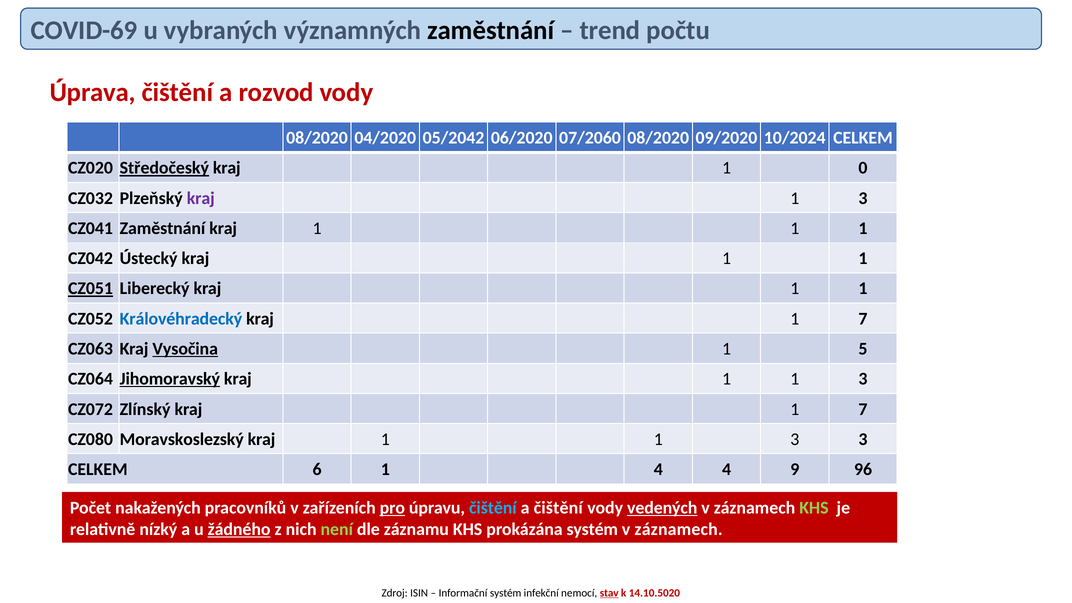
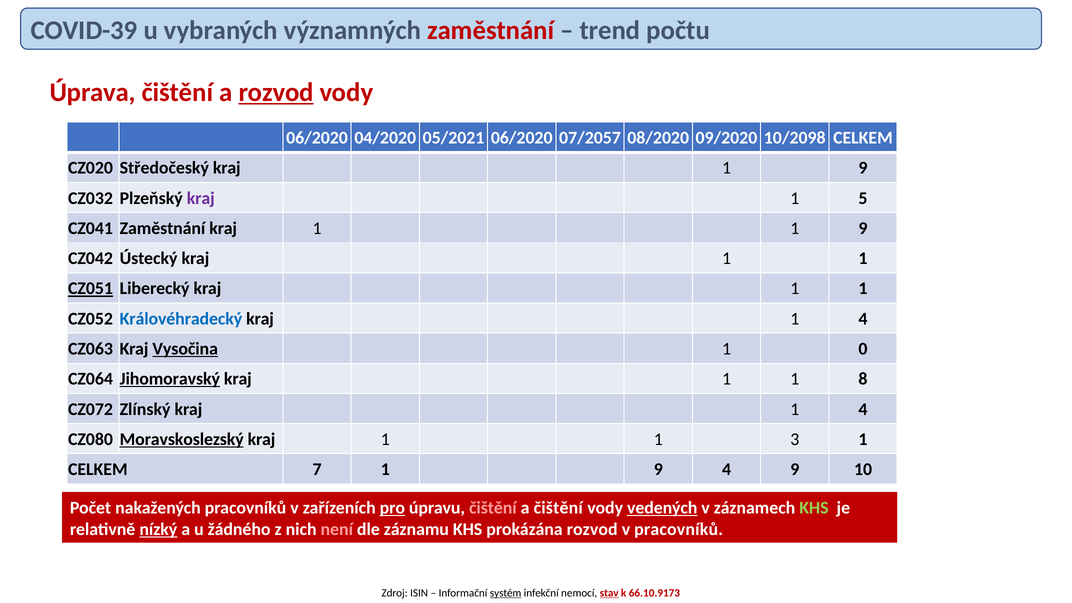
COVID-69: COVID-69 -> COVID-39
zaměstnání at (491, 31) colour: black -> red
rozvod at (276, 92) underline: none -> present
08/2020 at (317, 138): 08/2020 -> 06/2020
05/2042: 05/2042 -> 05/2021
07/2060: 07/2060 -> 07/2057
10/2024: 10/2024 -> 10/2098
Středočeský underline: present -> none
kraj 1 0: 0 -> 9
3 at (863, 198): 3 -> 5
1 1 1: 1 -> 9
7 at (863, 319): 7 -> 4
5: 5 -> 0
3 at (863, 379): 3 -> 8
Zlínský kraj 1 7: 7 -> 4
Moravskoslezský underline: none -> present
3 3: 3 -> 1
6: 6 -> 7
4 at (658, 469): 4 -> 9
96: 96 -> 10
čištění at (493, 508) colour: light blue -> pink
nízký underline: none -> present
žádného underline: present -> none
není colour: light green -> pink
prokázána systém: systém -> rozvod
záznamech at (679, 529): záznamech -> pracovníků
systém at (506, 593) underline: none -> present
14.10.5020: 14.10.5020 -> 66.10.9173
